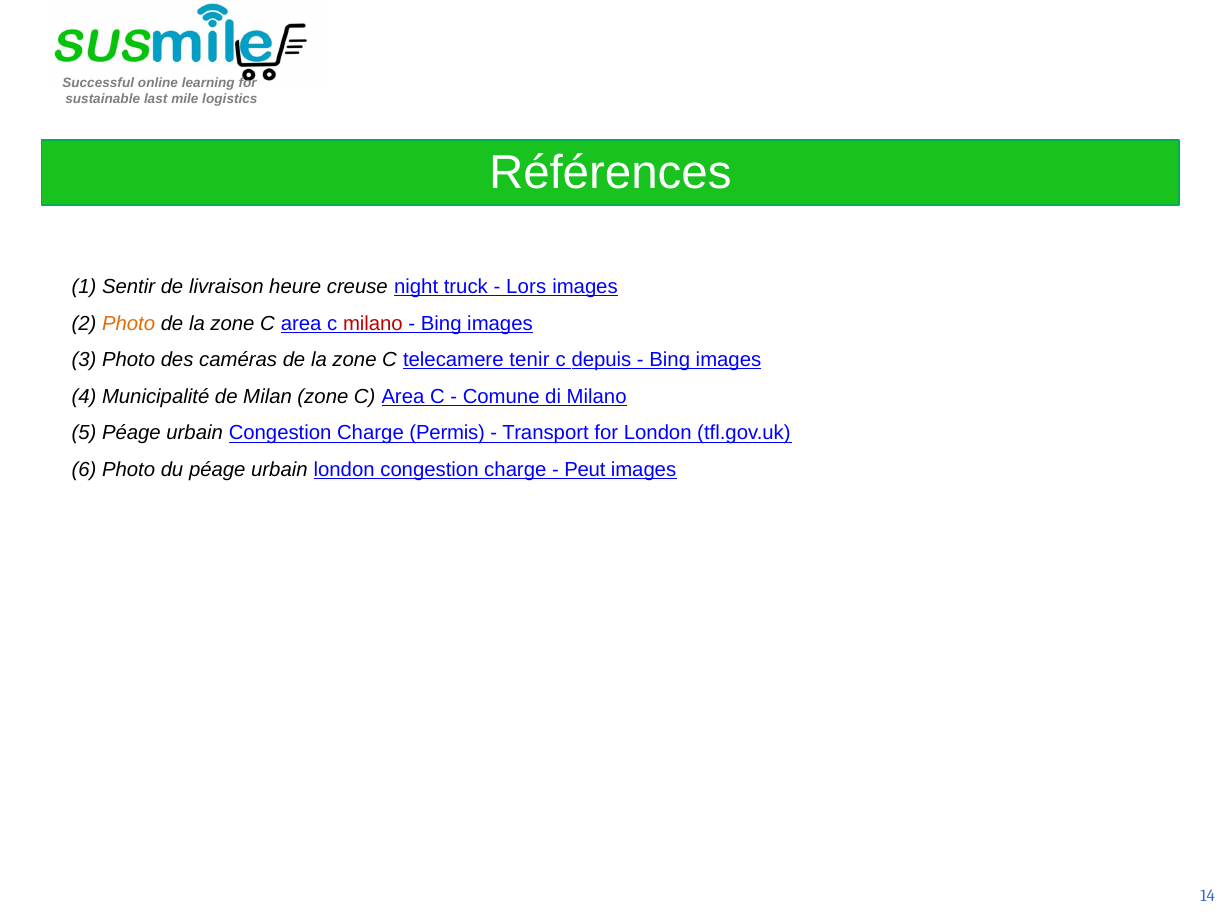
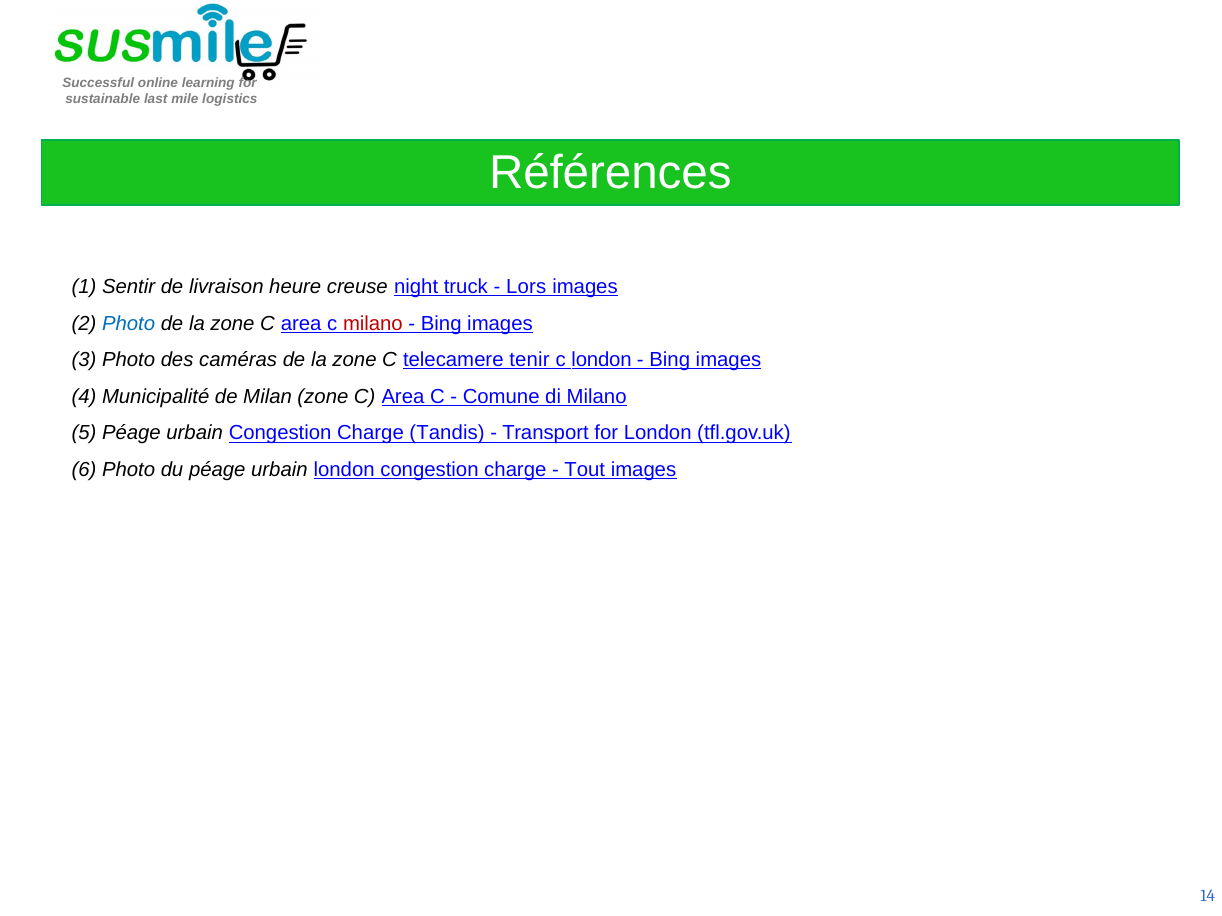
Photo at (129, 323) colour: orange -> blue
c depuis: depuis -> london
Permis: Permis -> Tandis
Peut: Peut -> Tout
